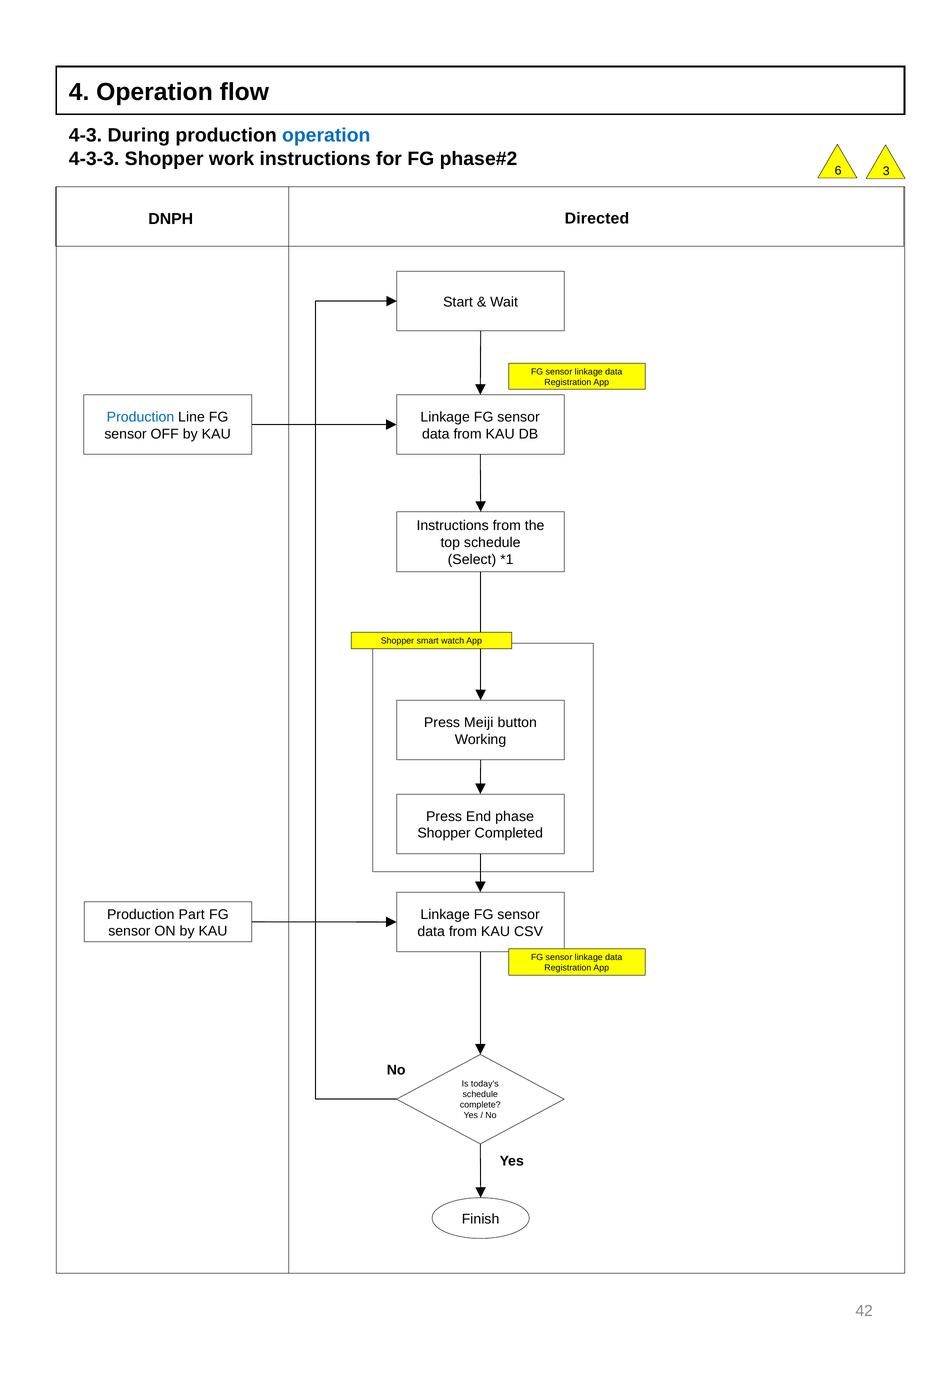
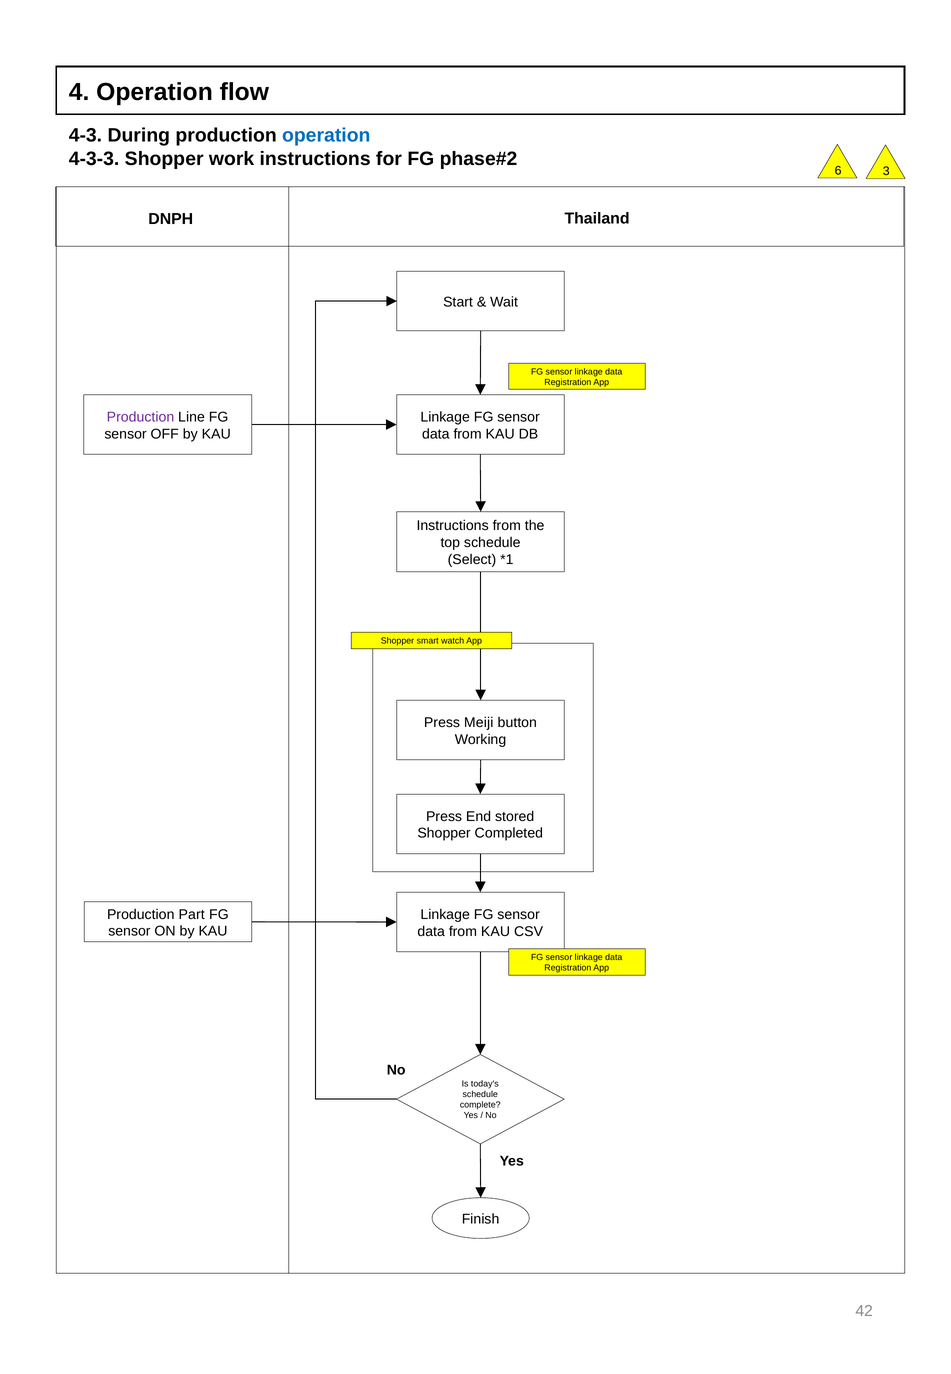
Directed: Directed -> Thailand
Production at (140, 417) colour: blue -> purple
phase: phase -> stored
